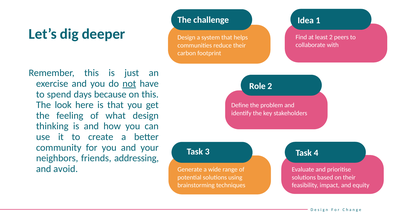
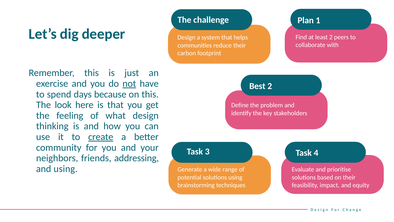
Idea: Idea -> Plan
Role: Role -> Best
create underline: none -> present
and avoid: avoid -> using
